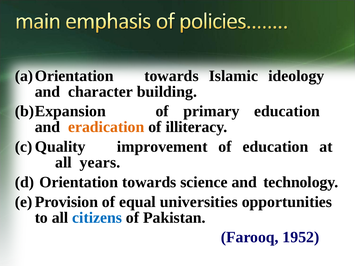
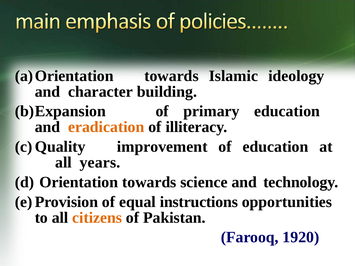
universities: universities -> instructions
citizens colour: blue -> orange
1952: 1952 -> 1920
